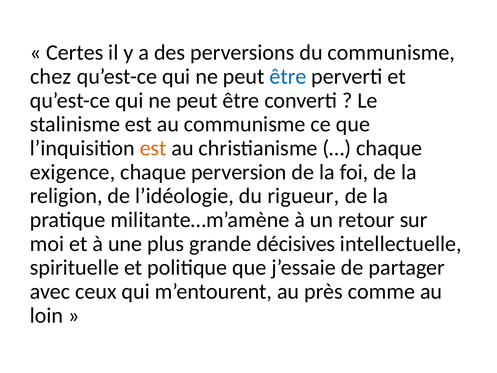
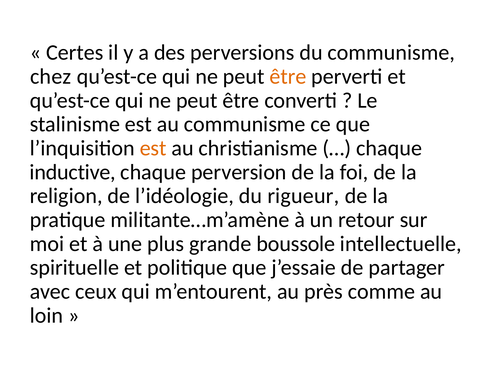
être at (288, 76) colour: blue -> orange
exigence: exigence -> inductive
décisives: décisives -> boussole
